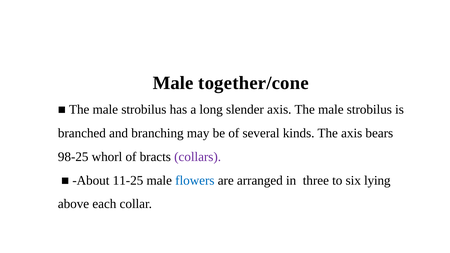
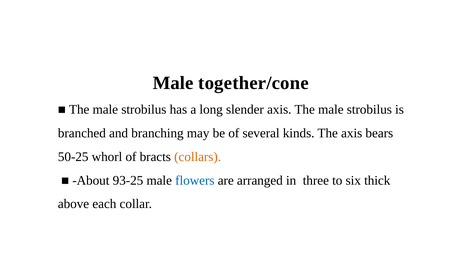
98-25: 98-25 -> 50-25
collars colour: purple -> orange
11-25: 11-25 -> 93-25
lying: lying -> thick
